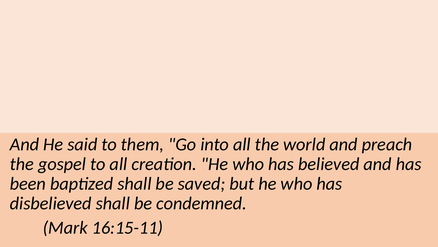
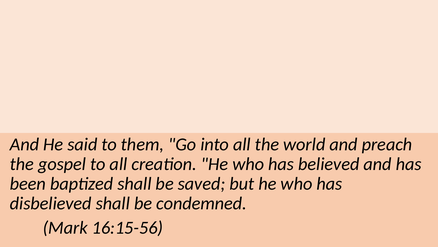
16:15-11: 16:15-11 -> 16:15-56
